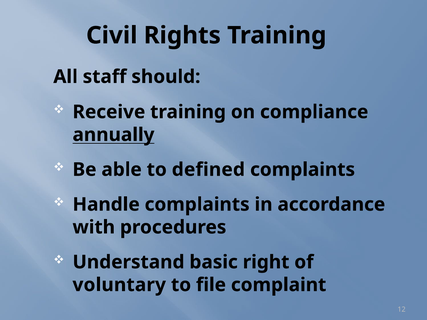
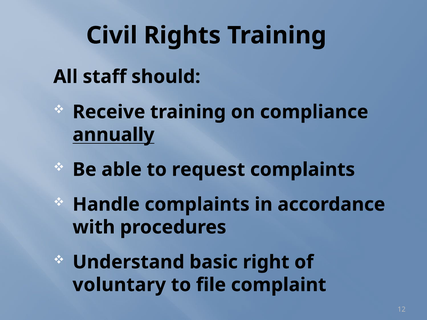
defined: defined -> request
